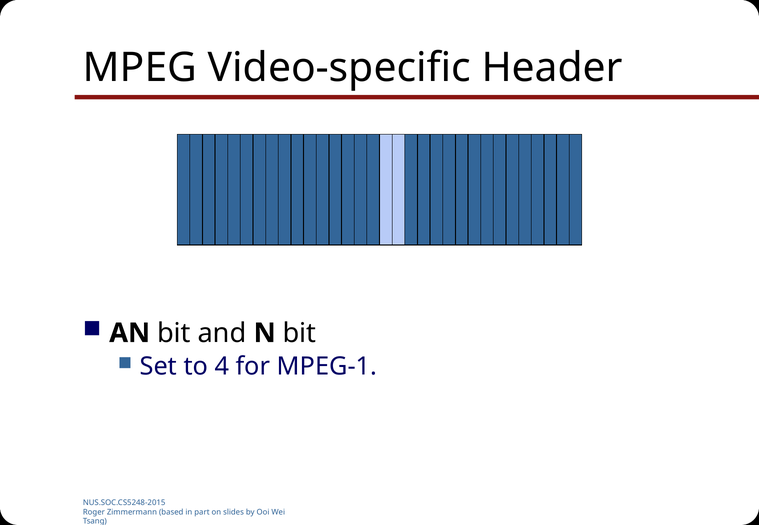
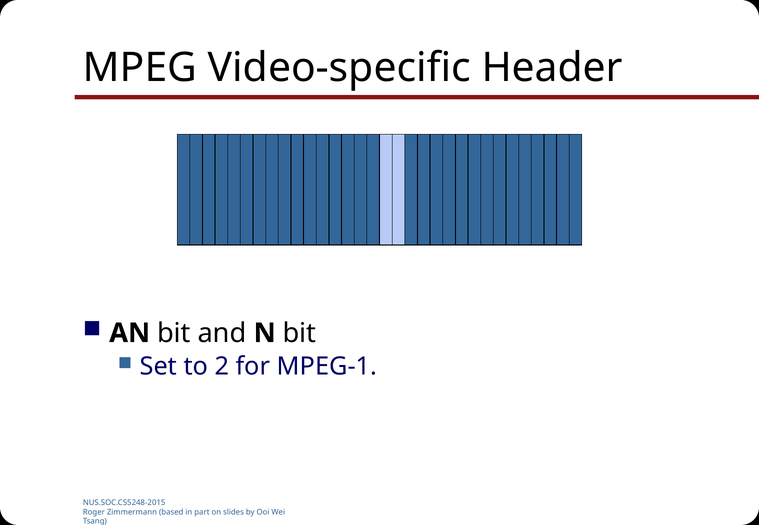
4: 4 -> 2
